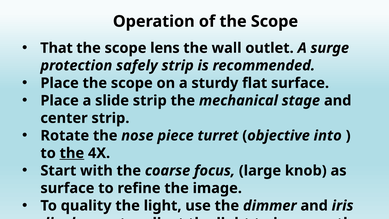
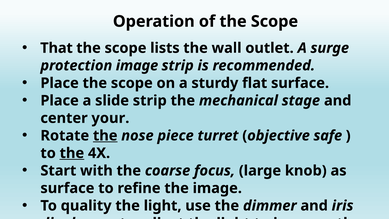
lens: lens -> lists
protection safely: safely -> image
center strip: strip -> your
the at (105, 136) underline: none -> present
into: into -> safe
